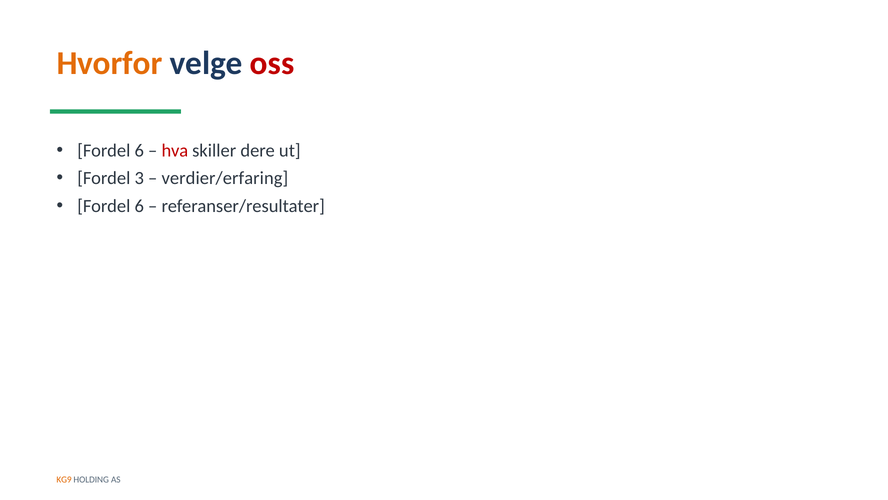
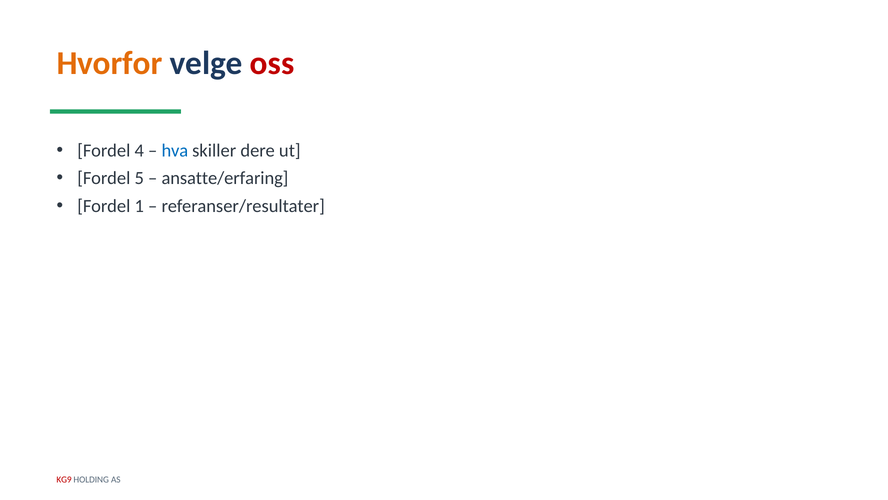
6 at (139, 150): 6 -> 4
hva colour: red -> blue
3: 3 -> 5
verdier/erfaring: verdier/erfaring -> ansatte/erfaring
6 at (139, 206): 6 -> 1
KG9 colour: orange -> red
